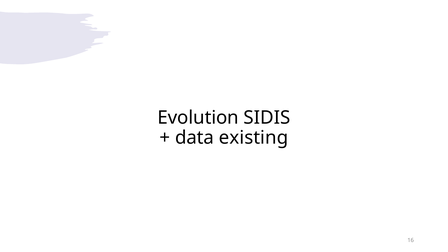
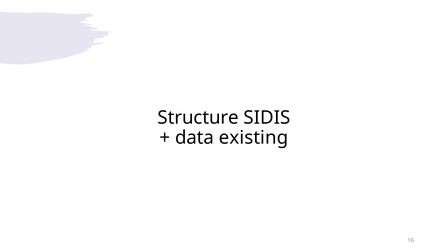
Evolution: Evolution -> Structure
